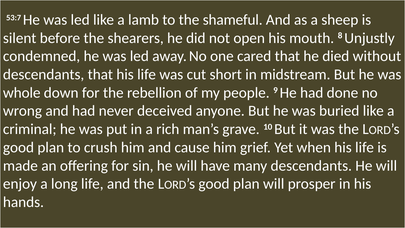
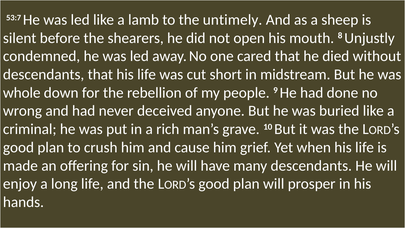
shameful: shameful -> untimely
